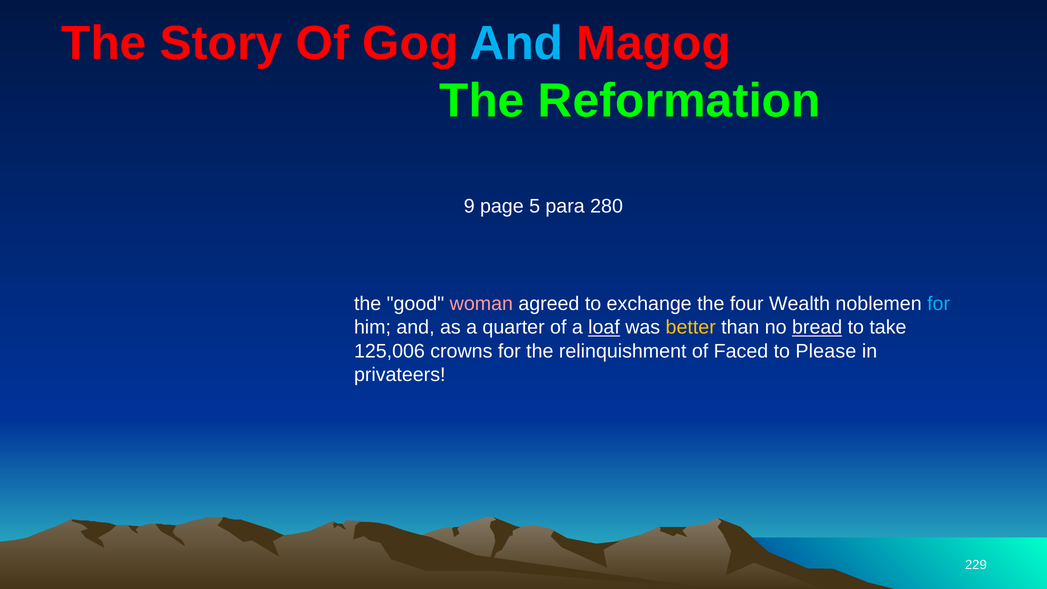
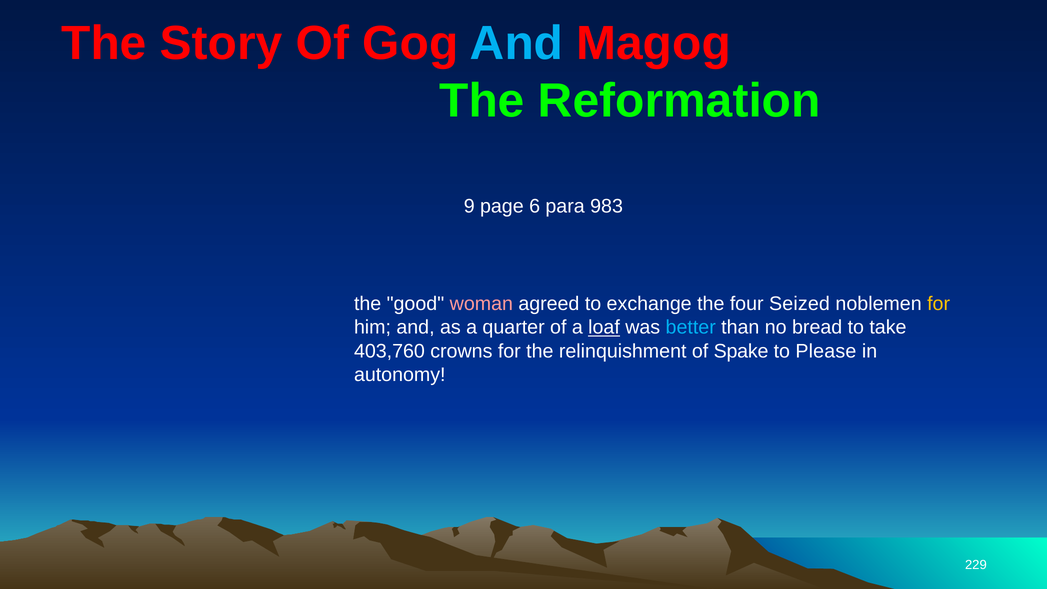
5: 5 -> 6
280: 280 -> 983
Wealth: Wealth -> Seized
for at (939, 304) colour: light blue -> yellow
better colour: yellow -> light blue
bread underline: present -> none
125,006: 125,006 -> 403,760
Faced: Faced -> Spake
privateers: privateers -> autonomy
